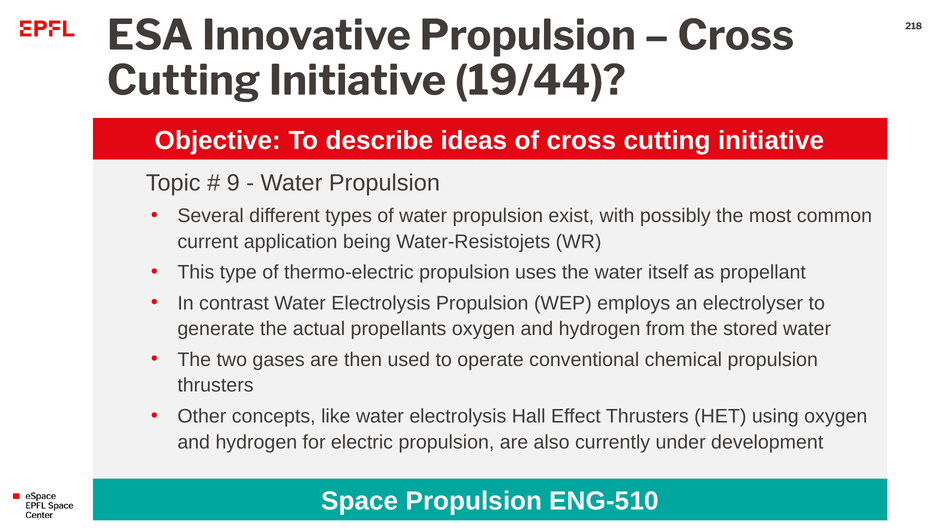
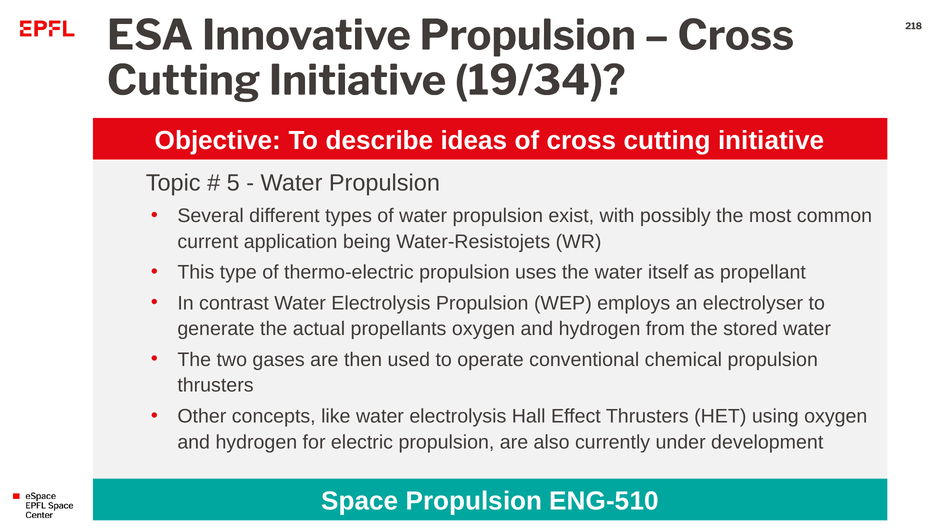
19/44: 19/44 -> 19/34
9: 9 -> 5
